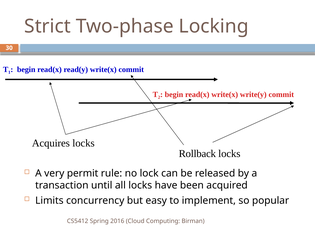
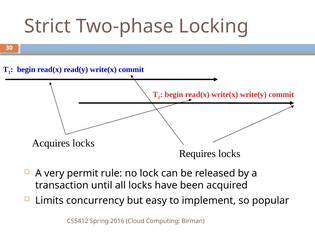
Rollback: Rollback -> Requires
